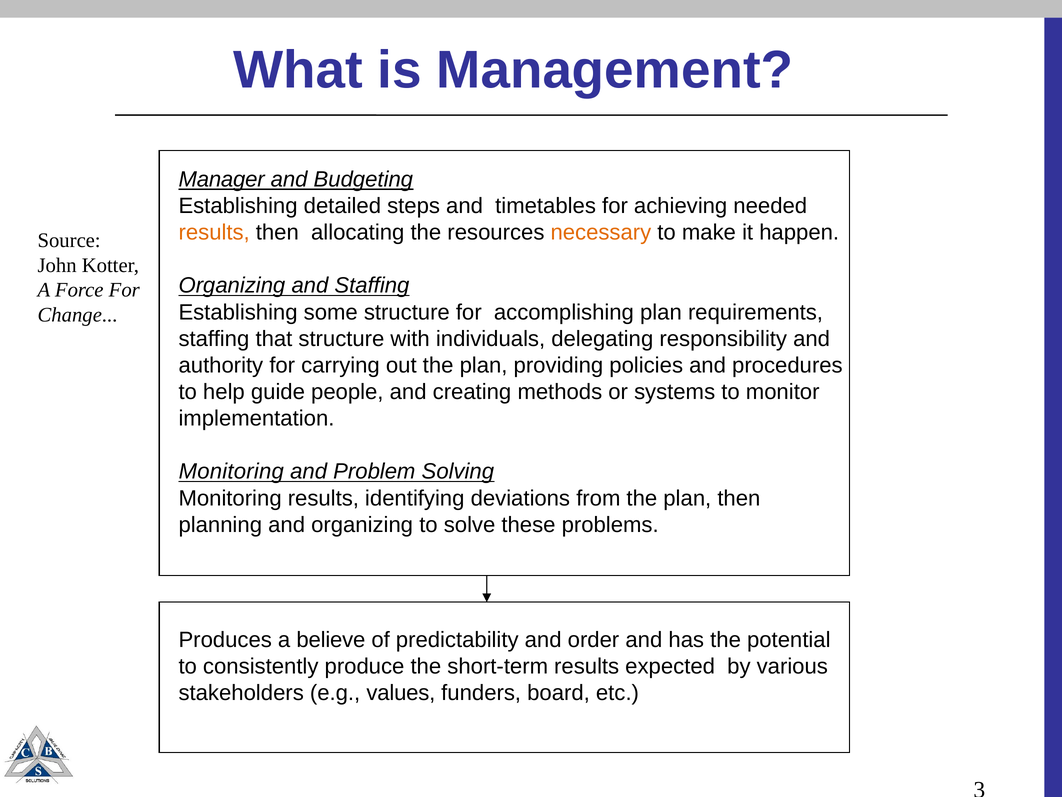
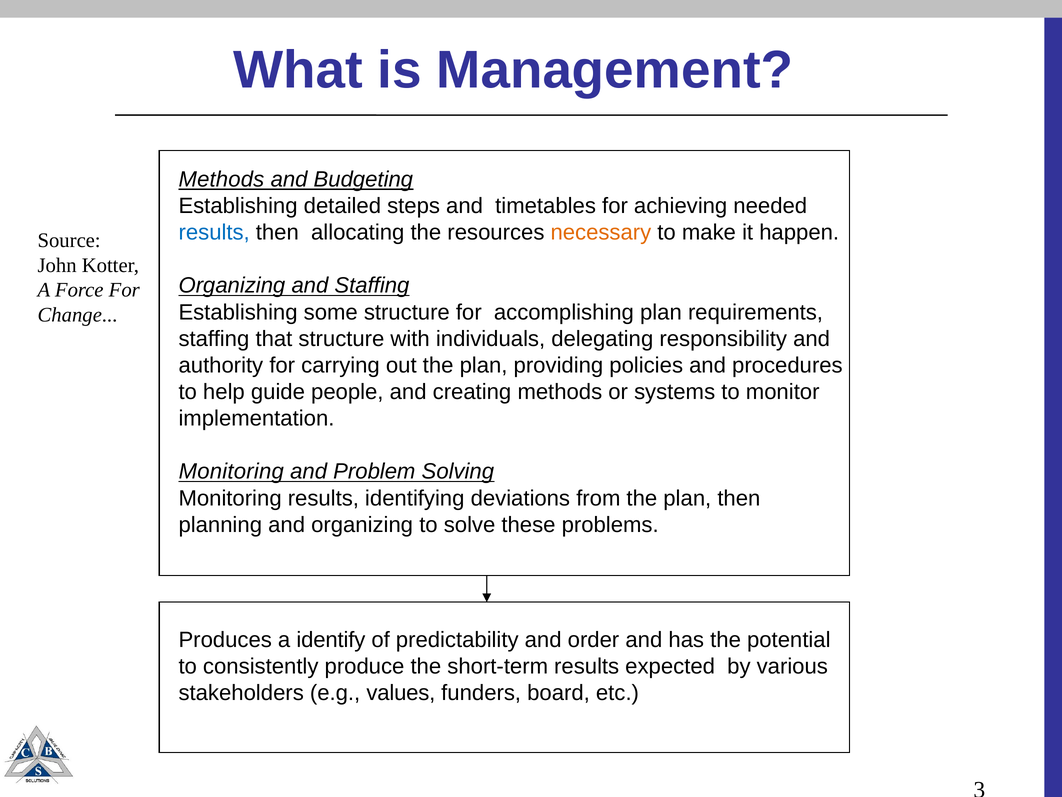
Manager at (222, 179): Manager -> Methods
results at (214, 232) colour: orange -> blue
believe: believe -> identify
